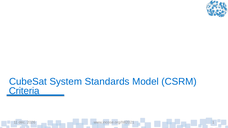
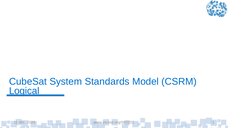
Criteria: Criteria -> Logical
